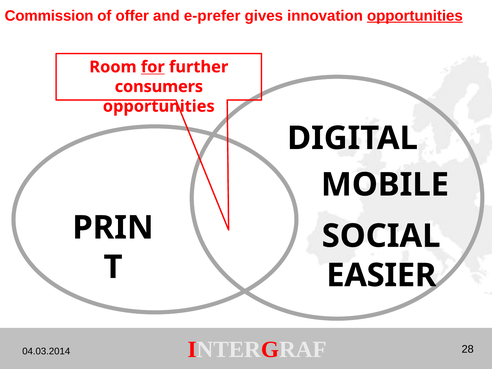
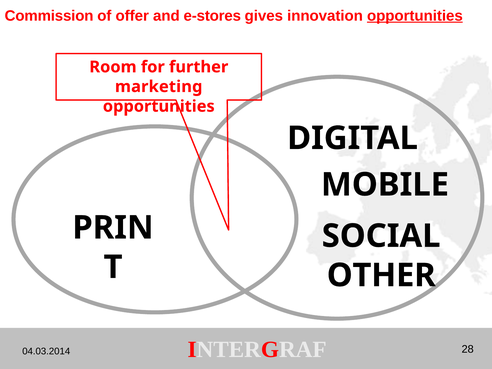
e-prefer: e-prefer -> e-stores
for underline: present -> none
consumers: consumers -> marketing
EASIER: EASIER -> OTHER
